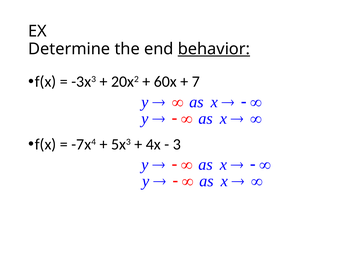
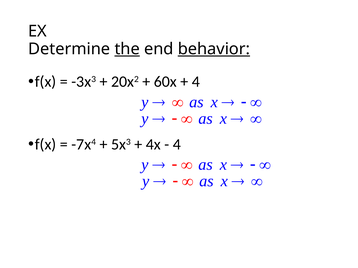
the underline: none -> present
7 at (196, 82): 7 -> 4
3 at (177, 145): 3 -> 4
